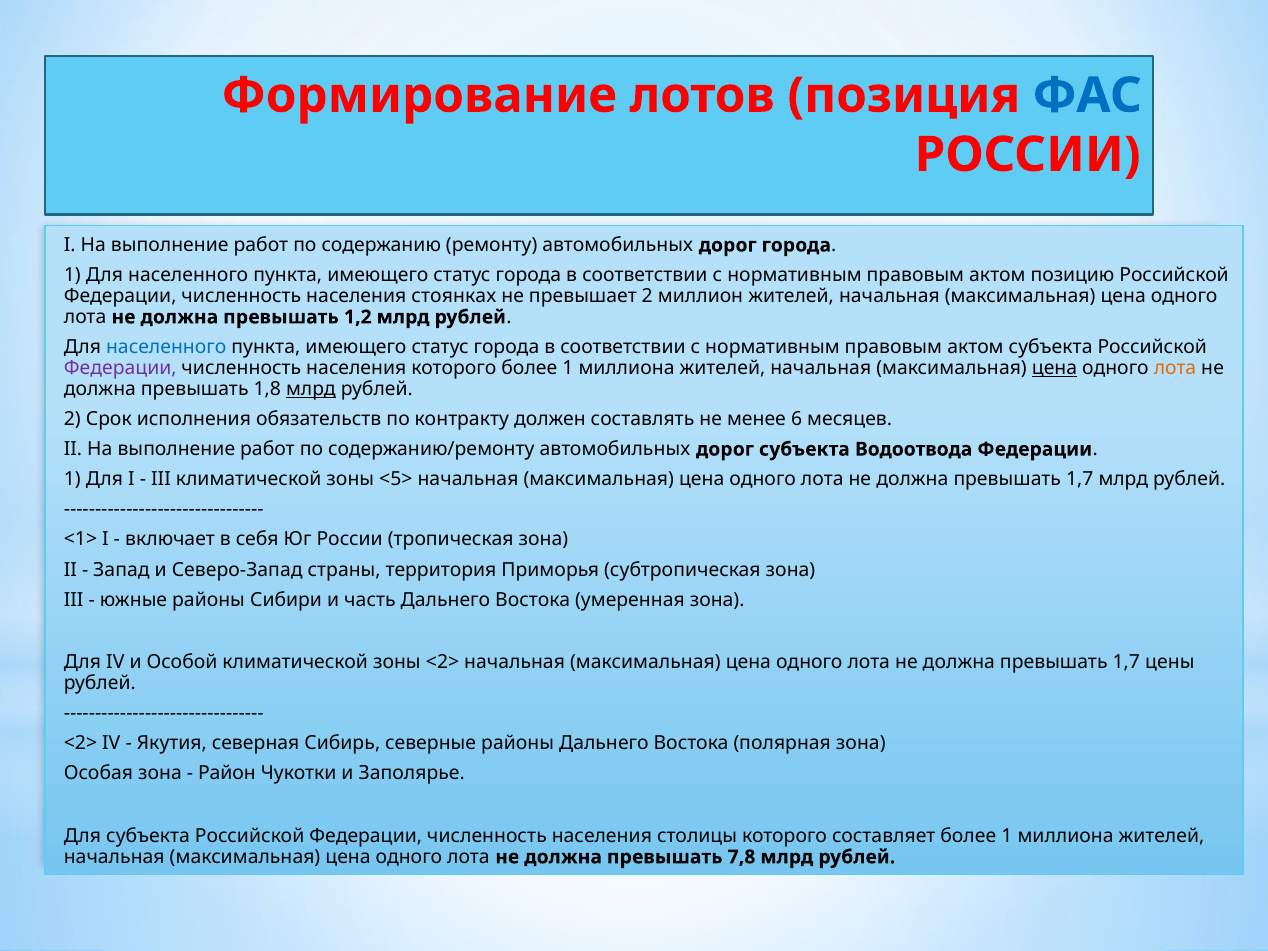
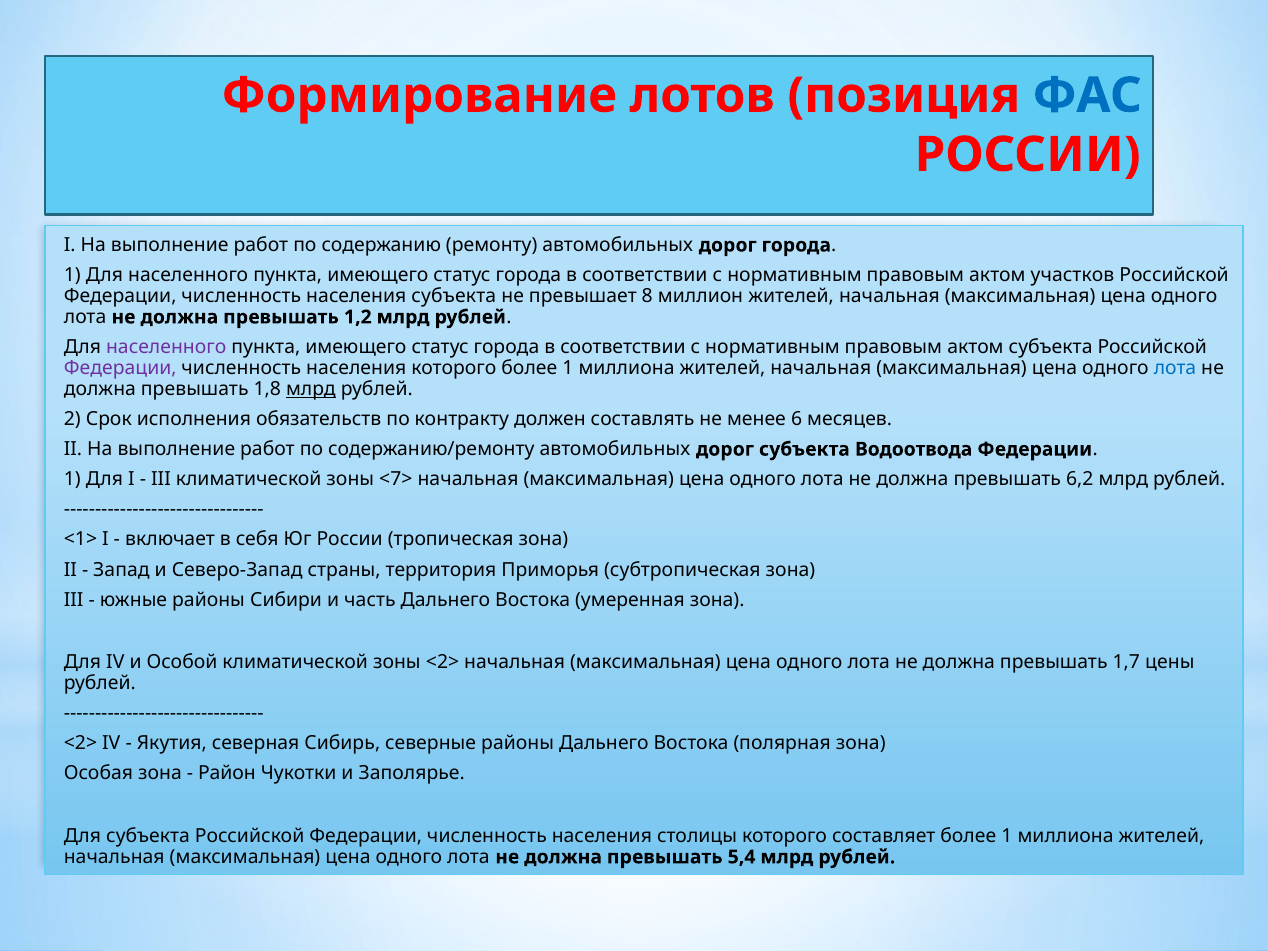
позицию: позицию -> участков
населения стоянках: стоянках -> субъекта
превышает 2: 2 -> 8
населенного at (166, 347) colour: blue -> purple
цена at (1055, 368) underline: present -> none
лота at (1175, 368) colour: orange -> blue
<5>: <5> -> <7>
1,7 at (1080, 479): 1,7 -> 6,2
7,8: 7,8 -> 5,4
